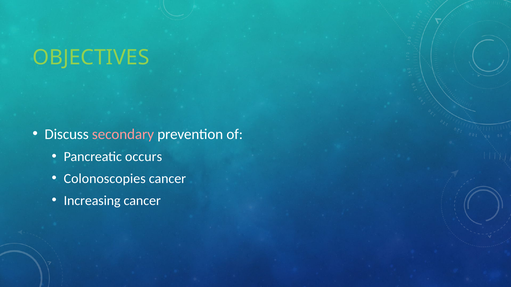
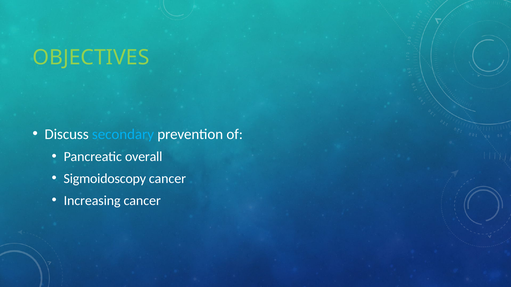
secondary colour: pink -> light blue
occurs: occurs -> overall
Colonoscopies: Colonoscopies -> Sigmoidoscopy
